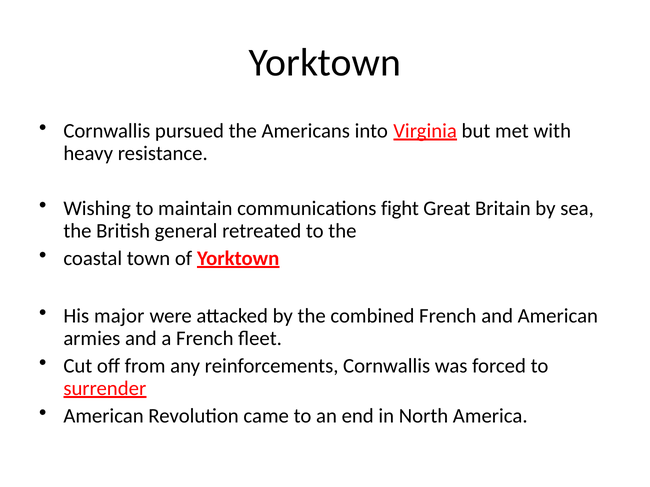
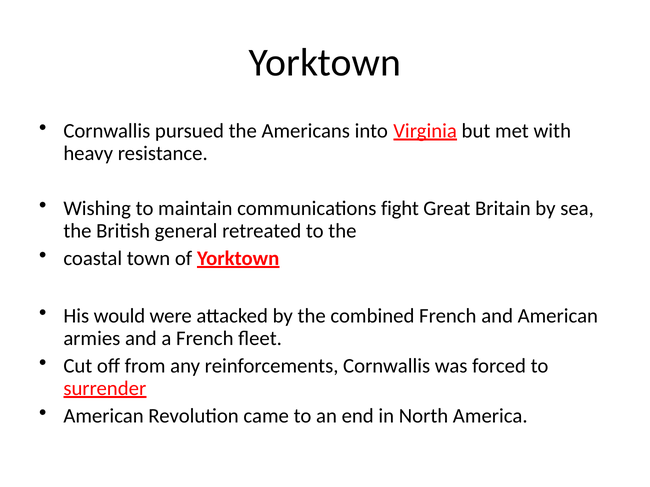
major: major -> would
